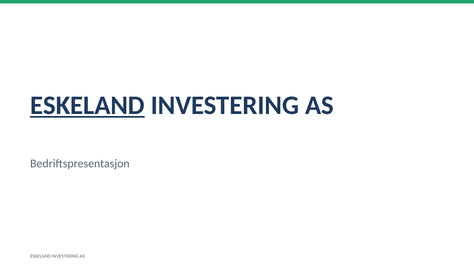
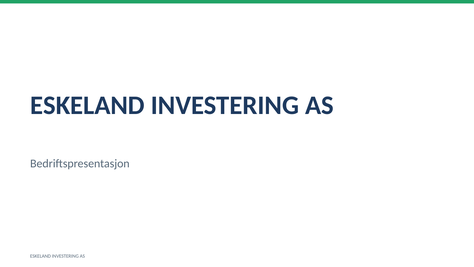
ESKELAND at (87, 105) underline: present -> none
